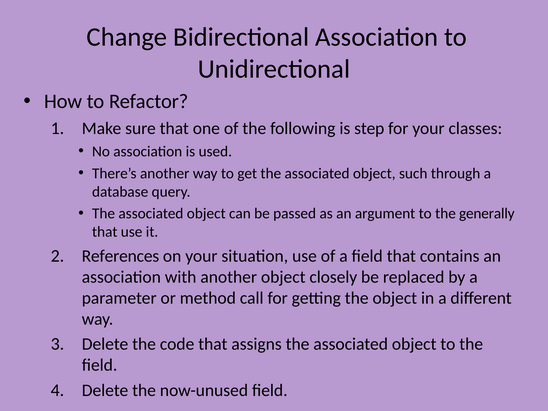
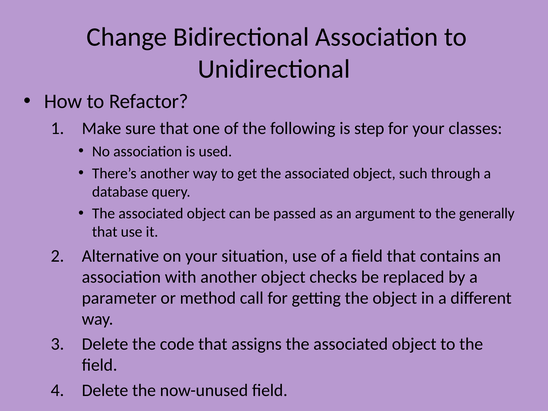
References: References -> Alternative
closely: closely -> checks
